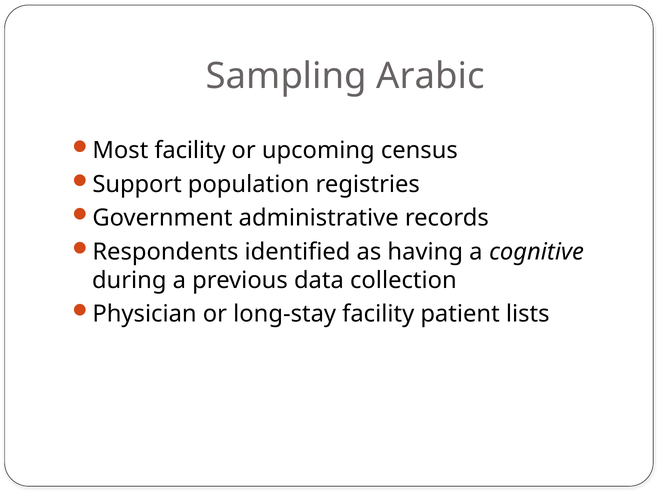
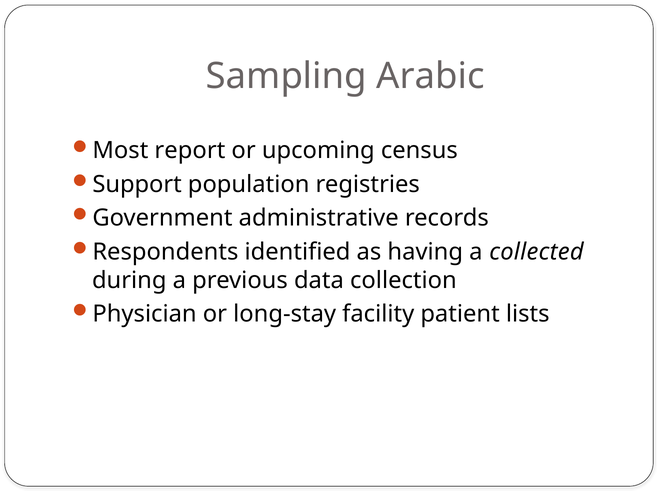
Most facility: facility -> report
cognitive: cognitive -> collected
